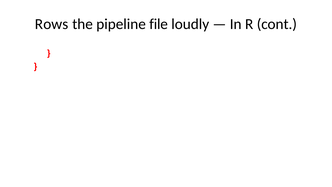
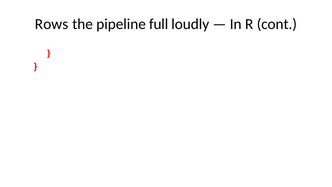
file: file -> full
